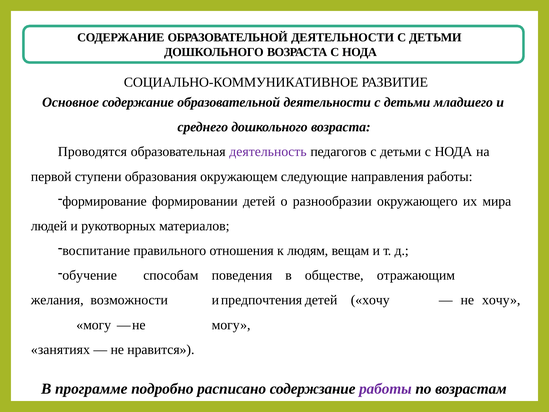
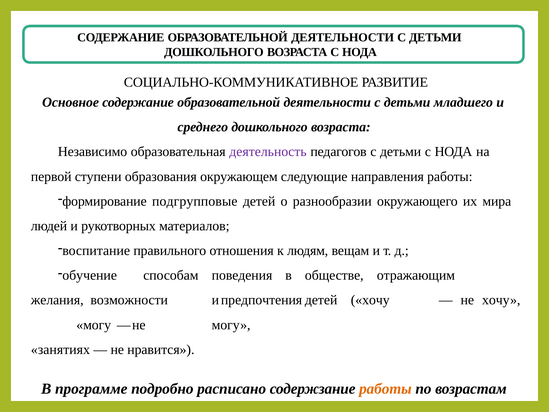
Проводятся: Проводятся -> Независимо
формировании: формировании -> подгрупповые
работы at (385, 389) colour: purple -> orange
